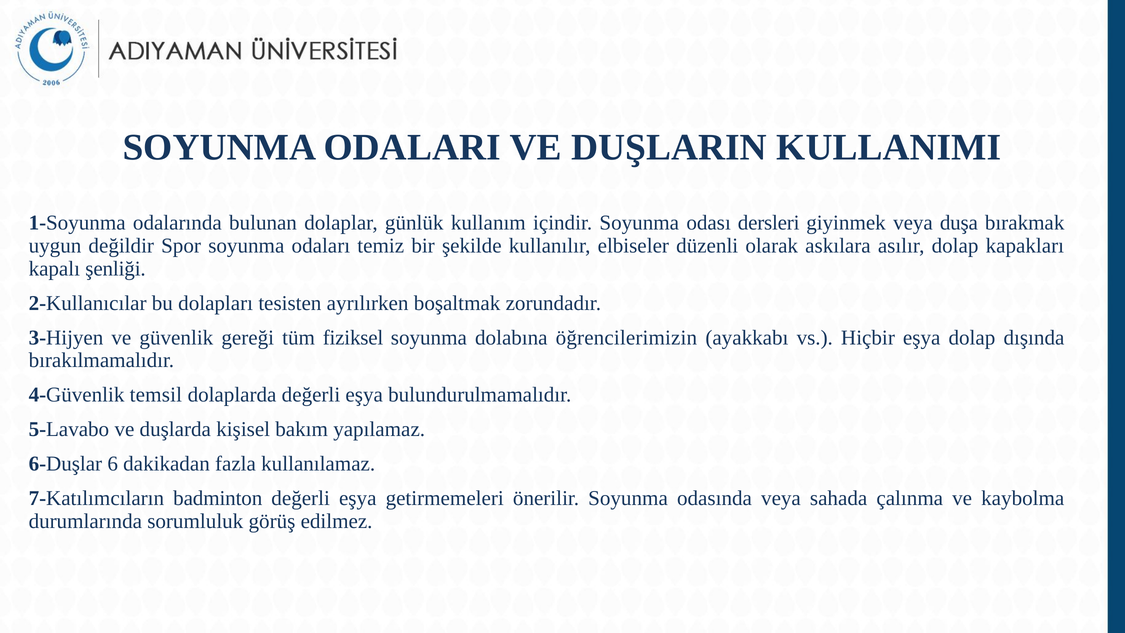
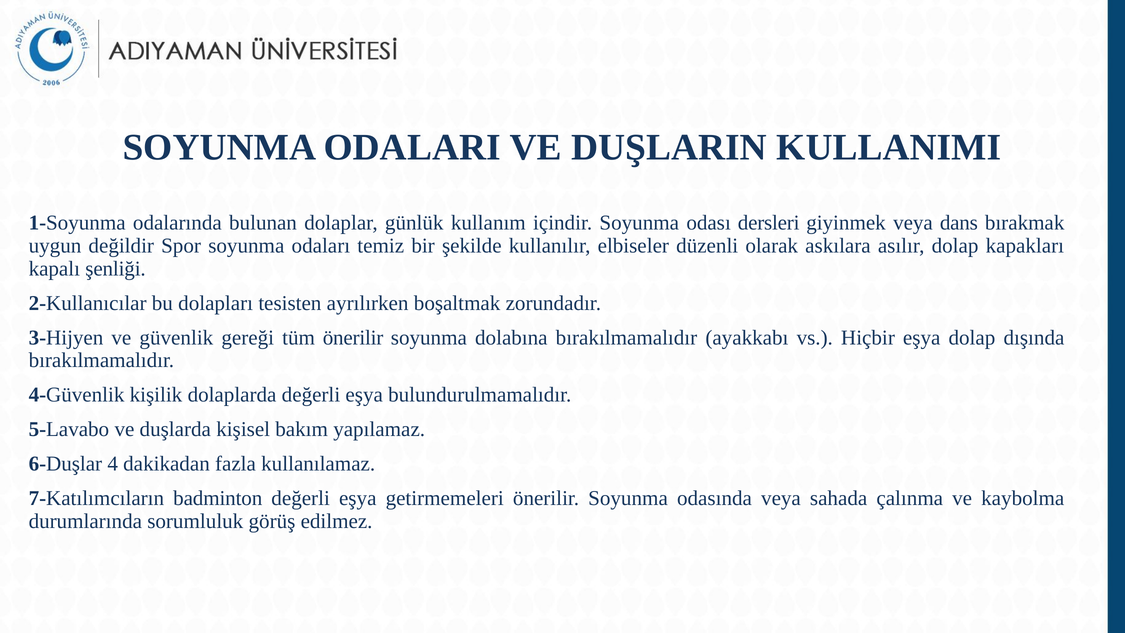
duşa: duşa -> dans
tüm fiziksel: fiziksel -> önerilir
dolabına öğrencilerimizin: öğrencilerimizin -> bırakılmamalıdır
temsil: temsil -> kişilik
6: 6 -> 4
